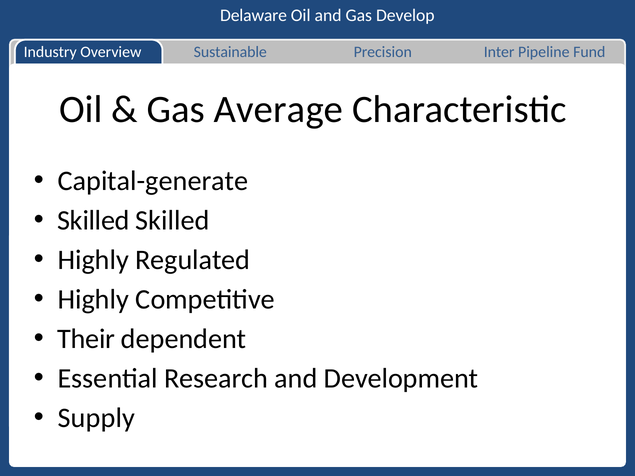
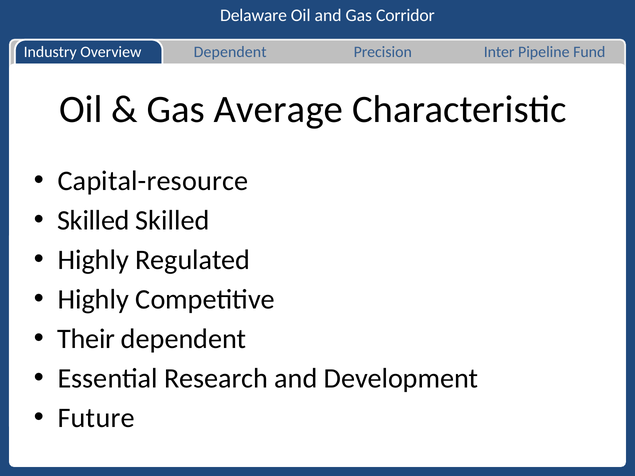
Develop: Develop -> Corridor
Overview Sustainable: Sustainable -> Dependent
Capital-generate: Capital-generate -> Capital-resource
Supply: Supply -> Future
